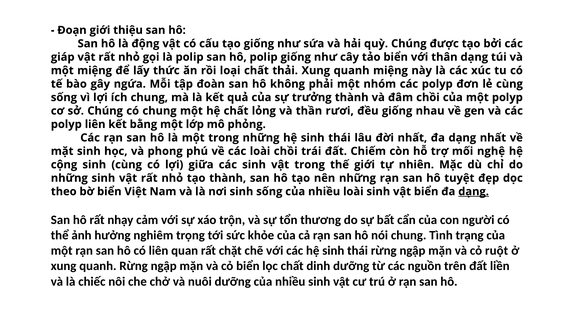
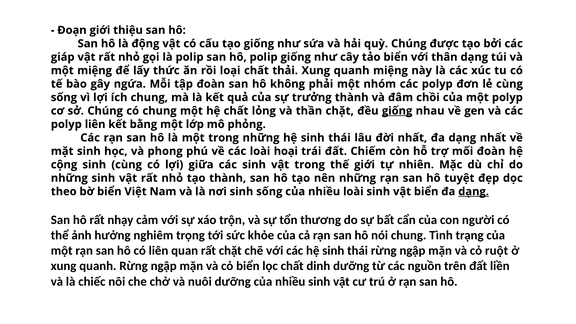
thần rươi: rươi -> chặt
giống at (397, 111) underline: none -> present
loài chồi: chồi -> hoại
mối nghệ: nghệ -> đoàn
